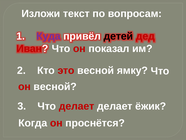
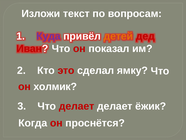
детей colour: black -> orange
это весной: весной -> сделал
он весной: весной -> холмик
